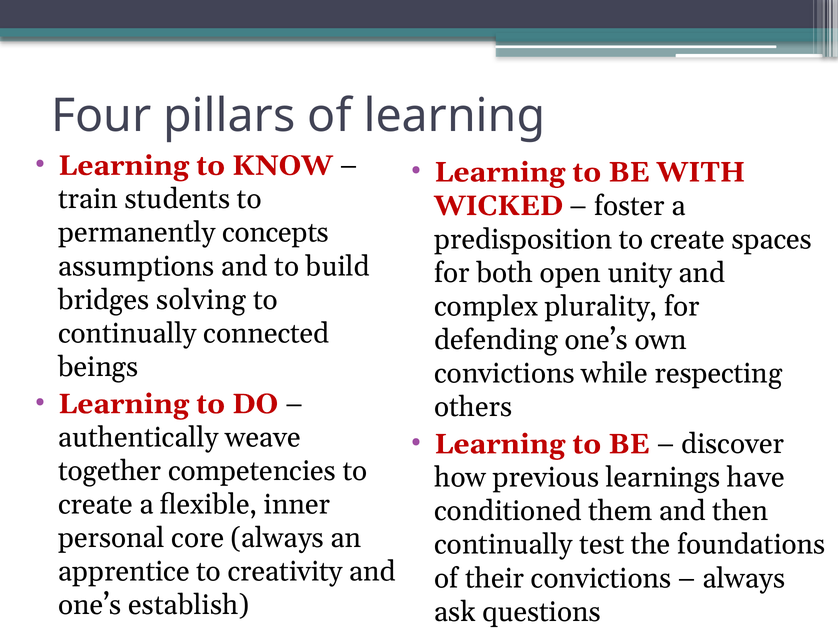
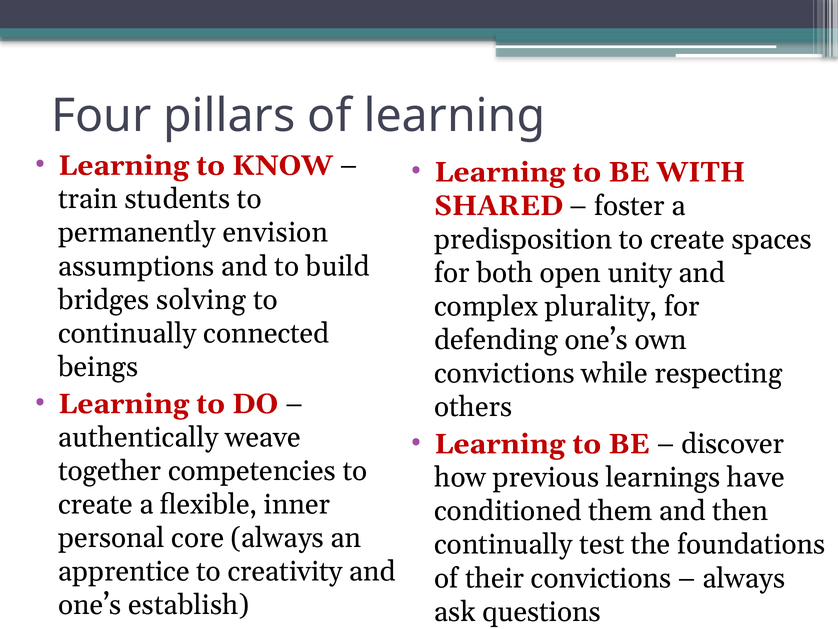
WICKED: WICKED -> SHARED
concepts: concepts -> envision
